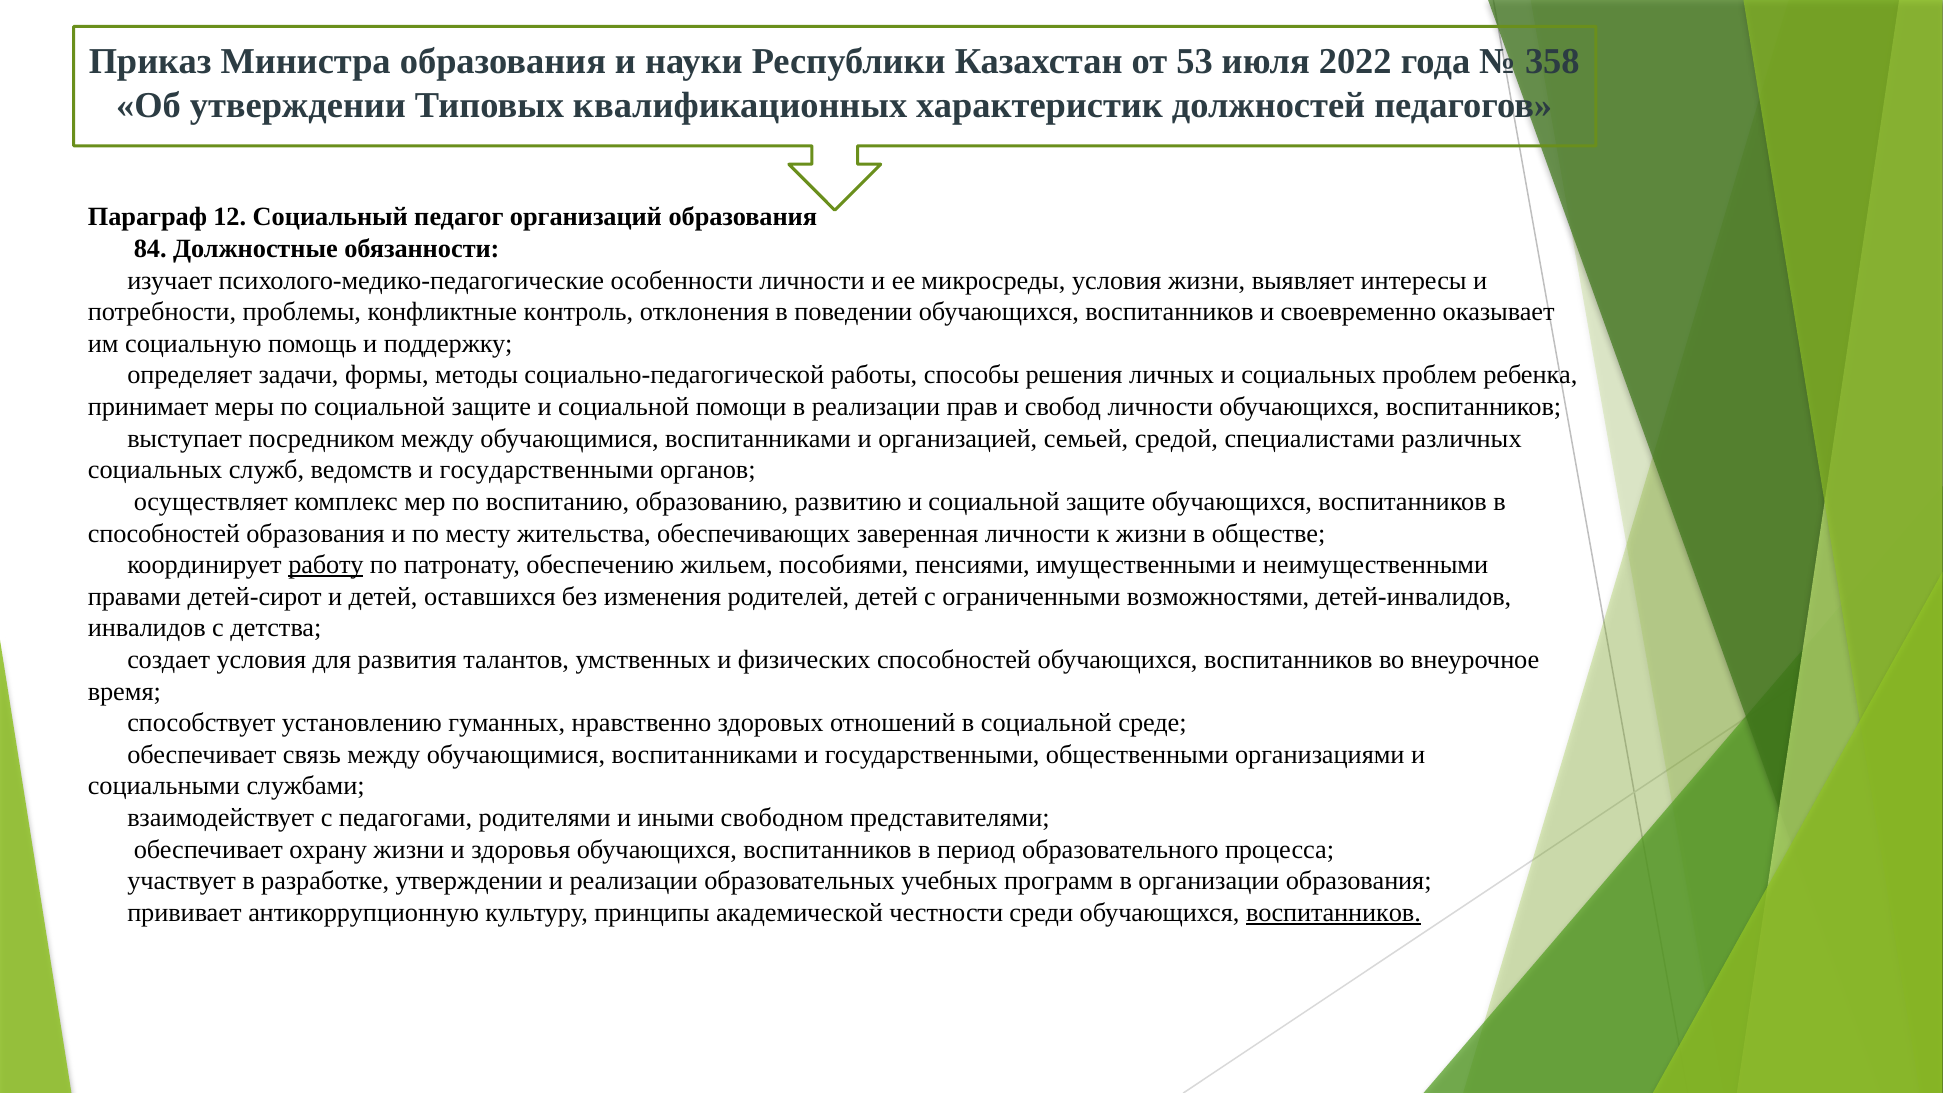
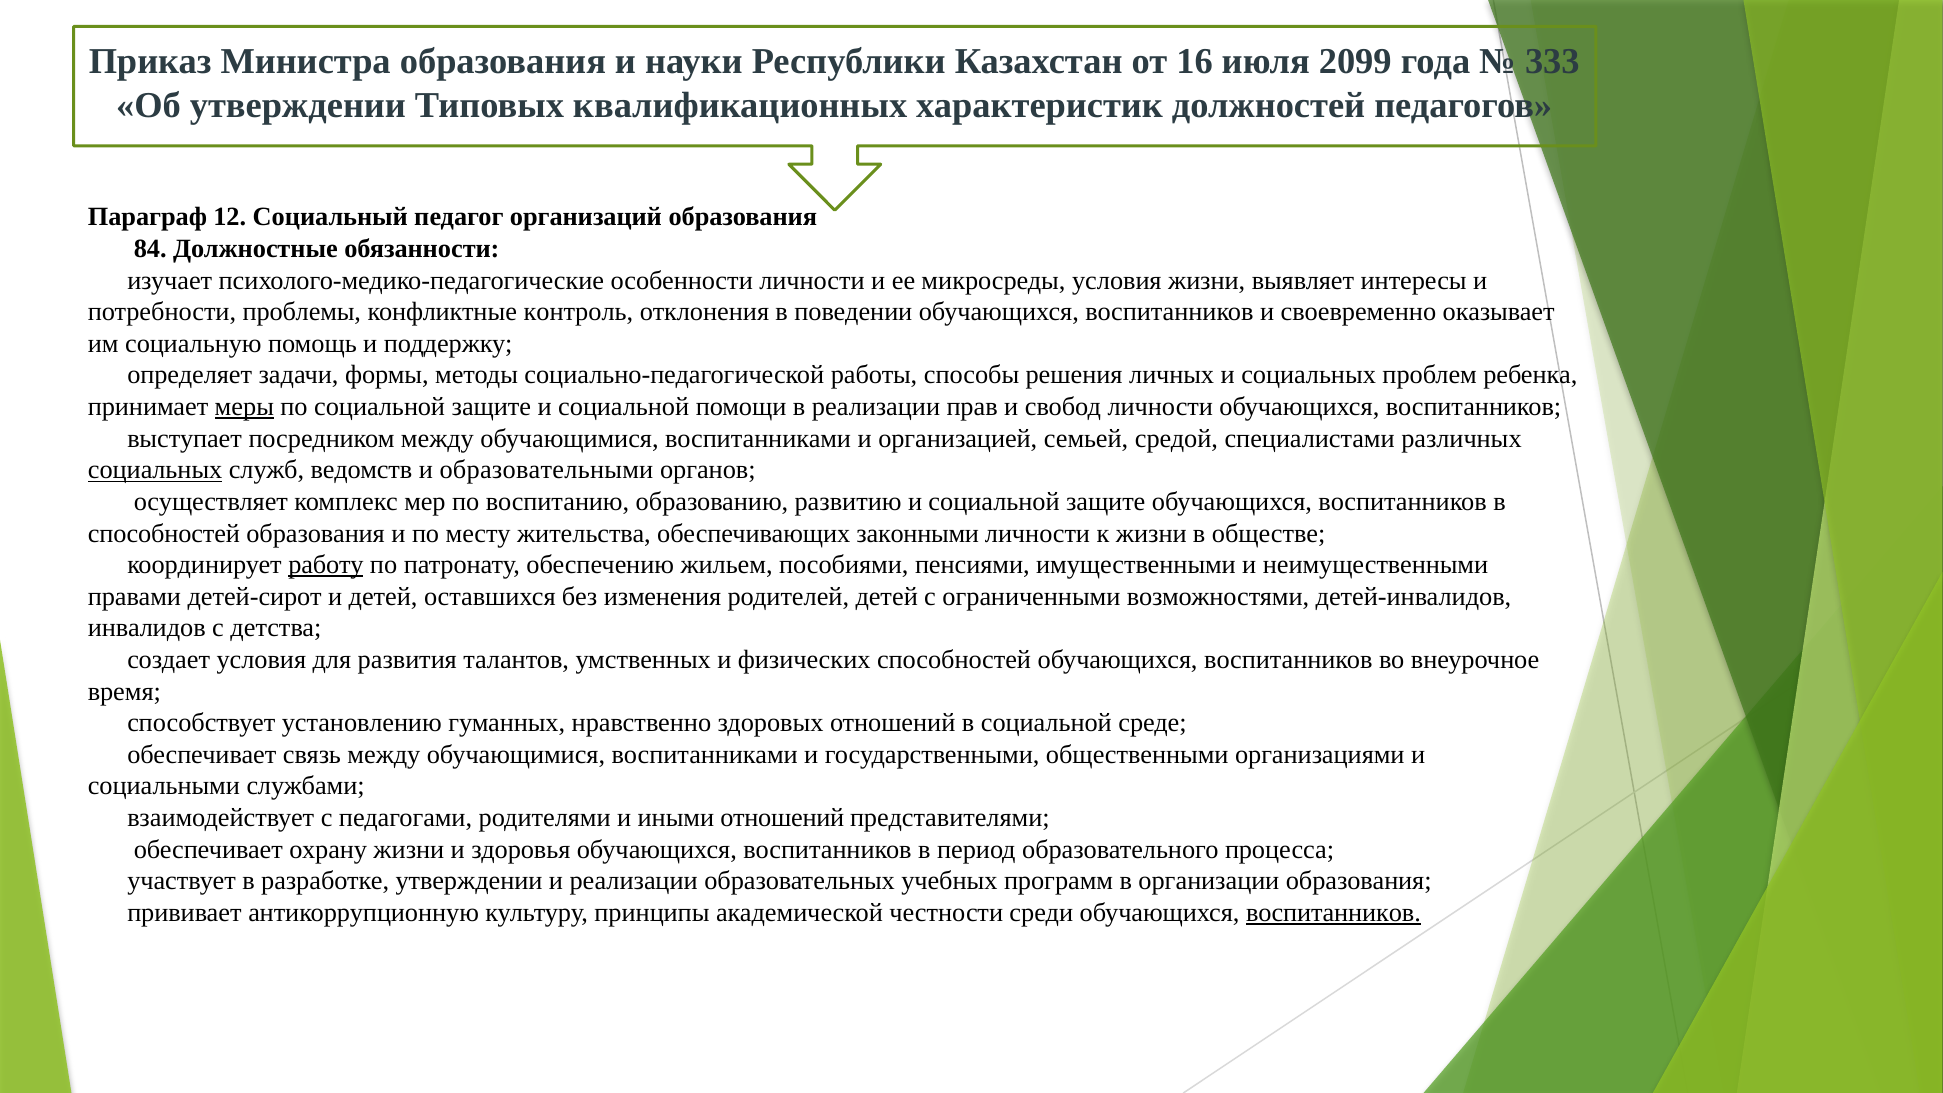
53: 53 -> 16
2022: 2022 -> 2099
358: 358 -> 333
меры underline: none -> present
социальных at (155, 470) underline: none -> present
ведомств и государственными: государственными -> образовательными
заверенная: заверенная -> законными
иными свободном: свободном -> отношений
